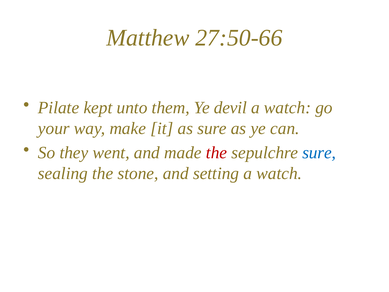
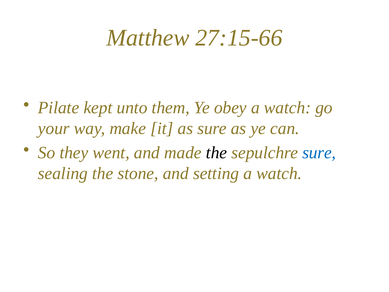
27:50-66: 27:50-66 -> 27:15-66
devil: devil -> obey
the at (217, 152) colour: red -> black
